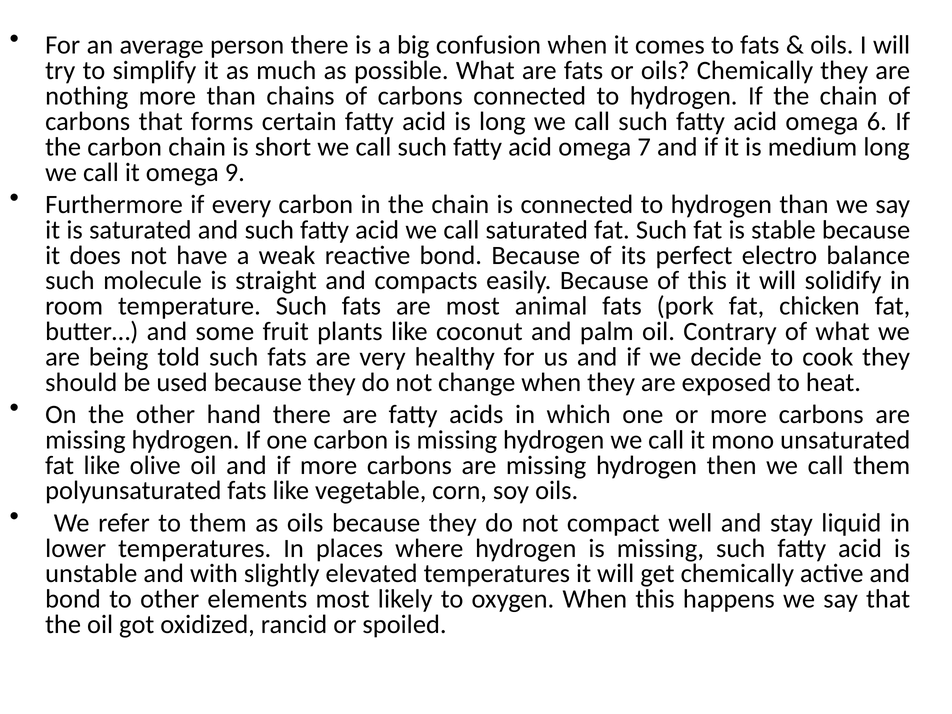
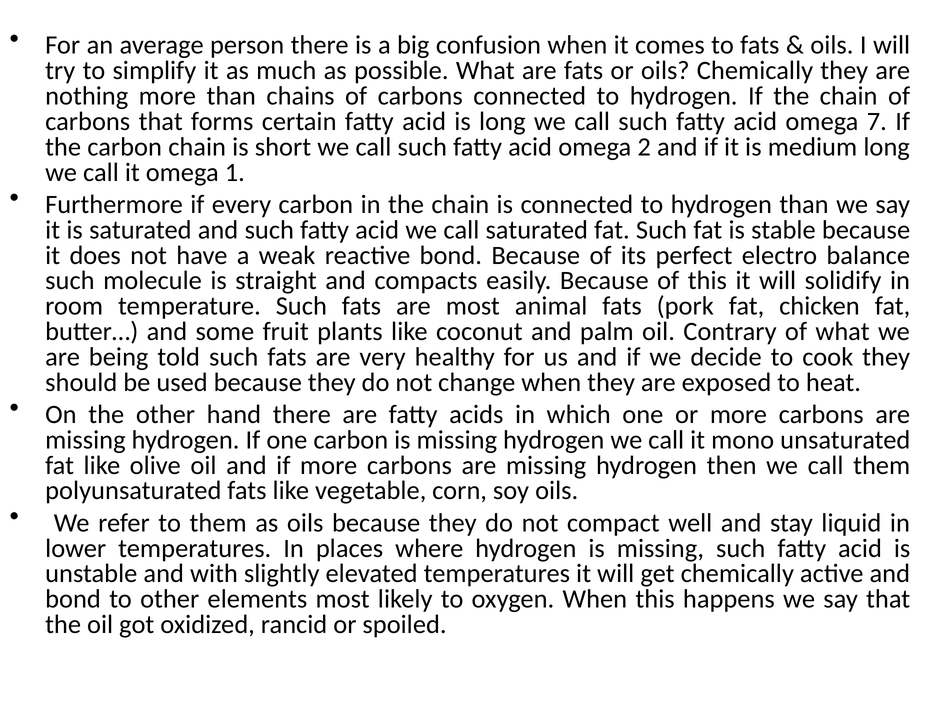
6: 6 -> 7
7: 7 -> 2
9: 9 -> 1
